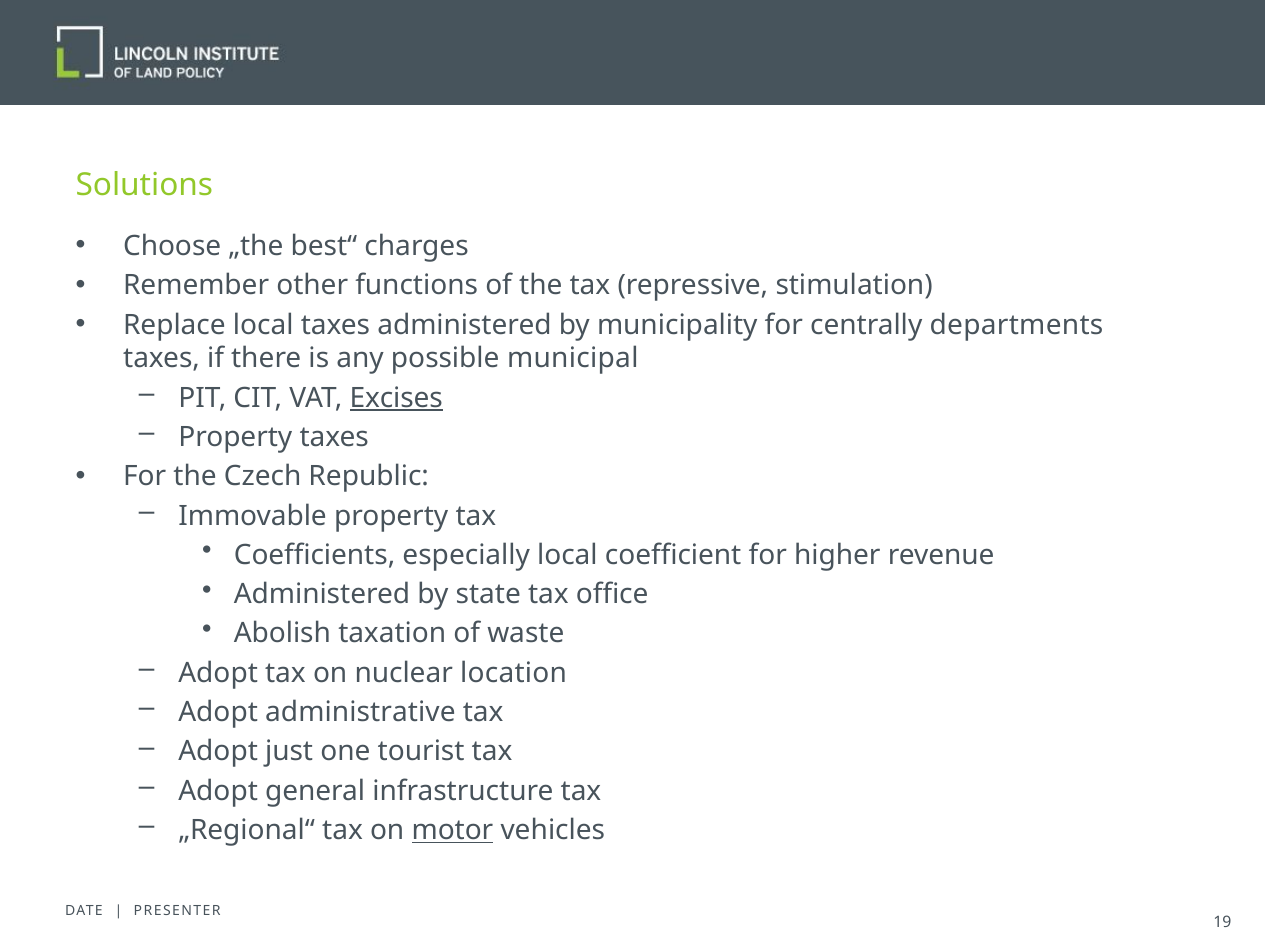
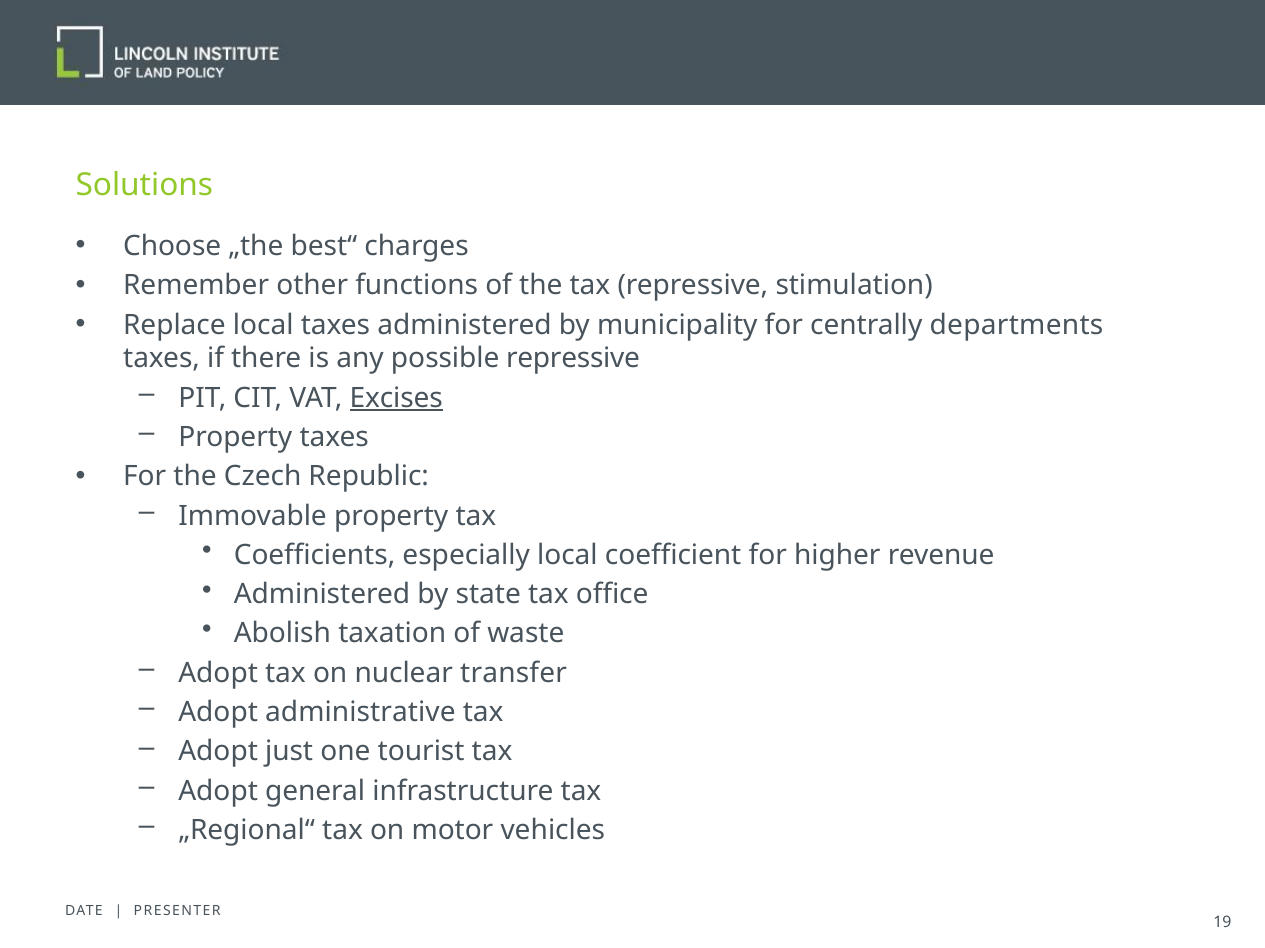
possible municipal: municipal -> repressive
location: location -> transfer
motor underline: present -> none
